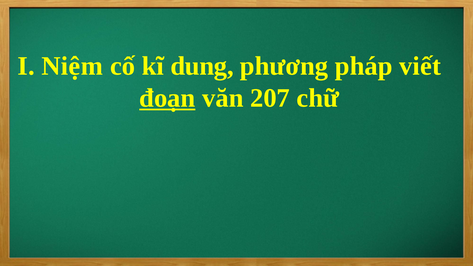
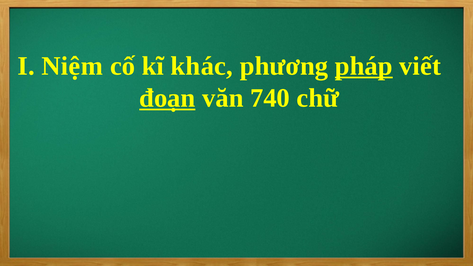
dung: dung -> khác
pháp underline: none -> present
207: 207 -> 740
